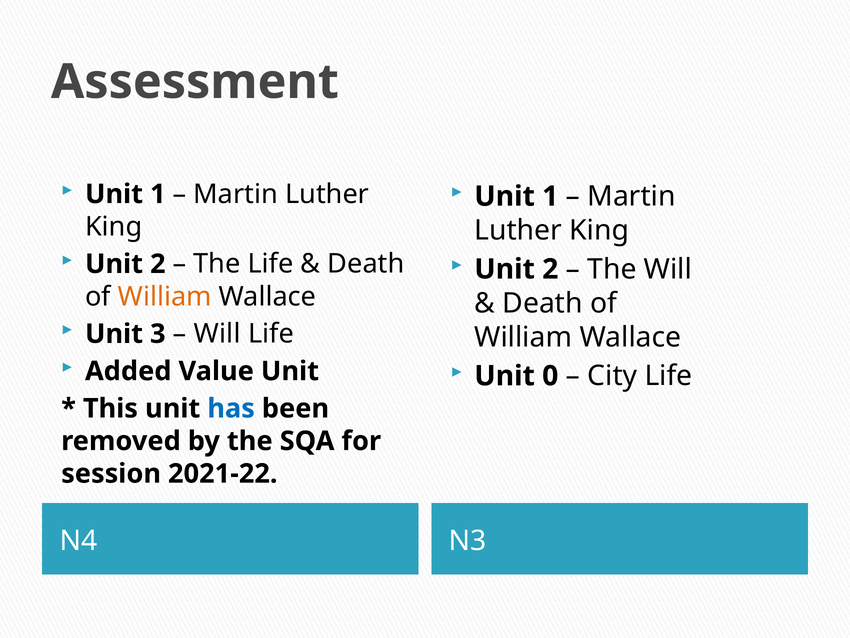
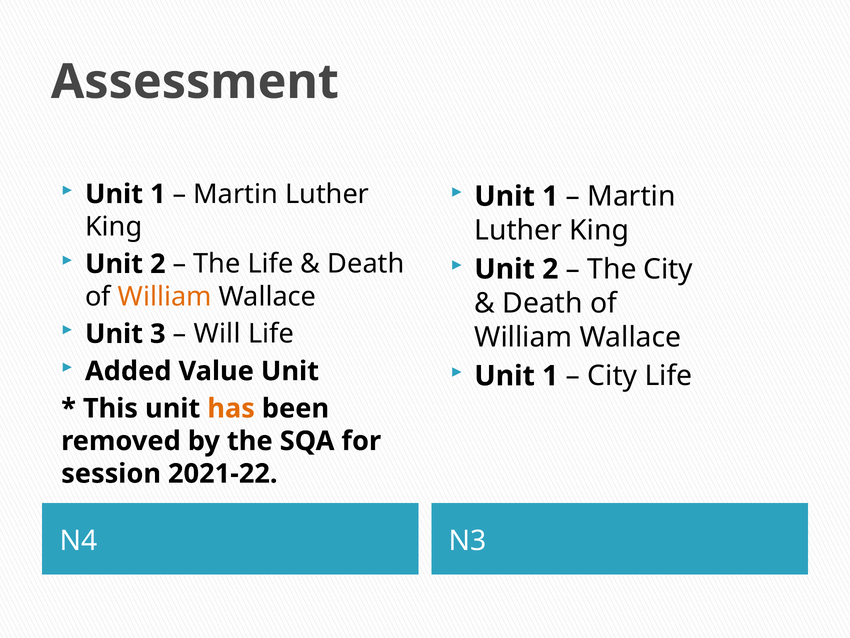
The Will: Will -> City
0 at (550, 376): 0 -> 1
has colour: blue -> orange
